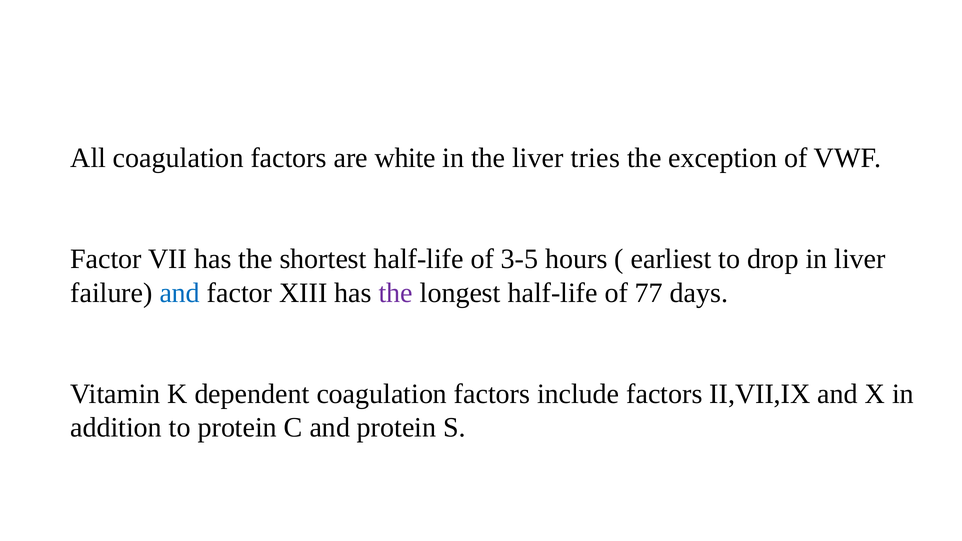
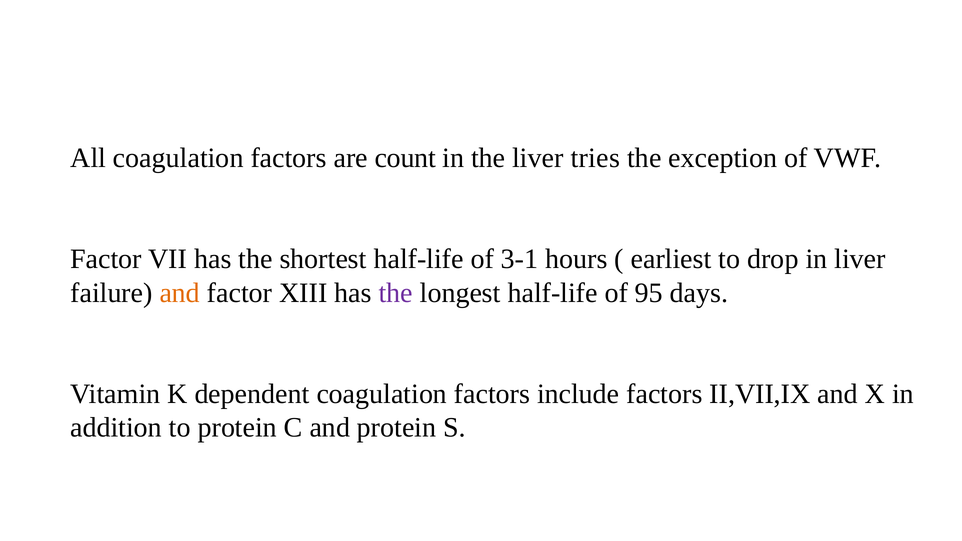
white: white -> count
3-5: 3-5 -> 3-1
and at (180, 293) colour: blue -> orange
77: 77 -> 95
